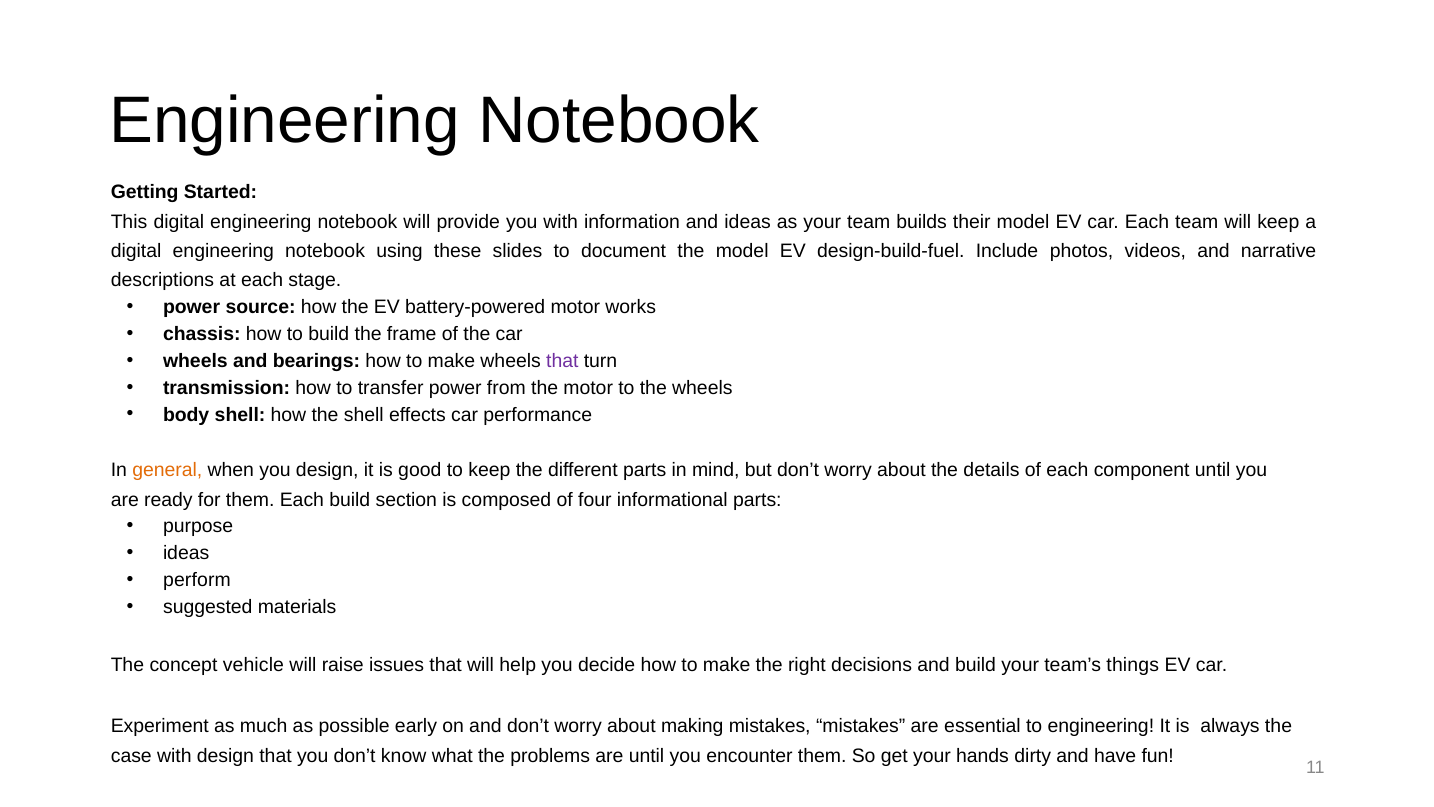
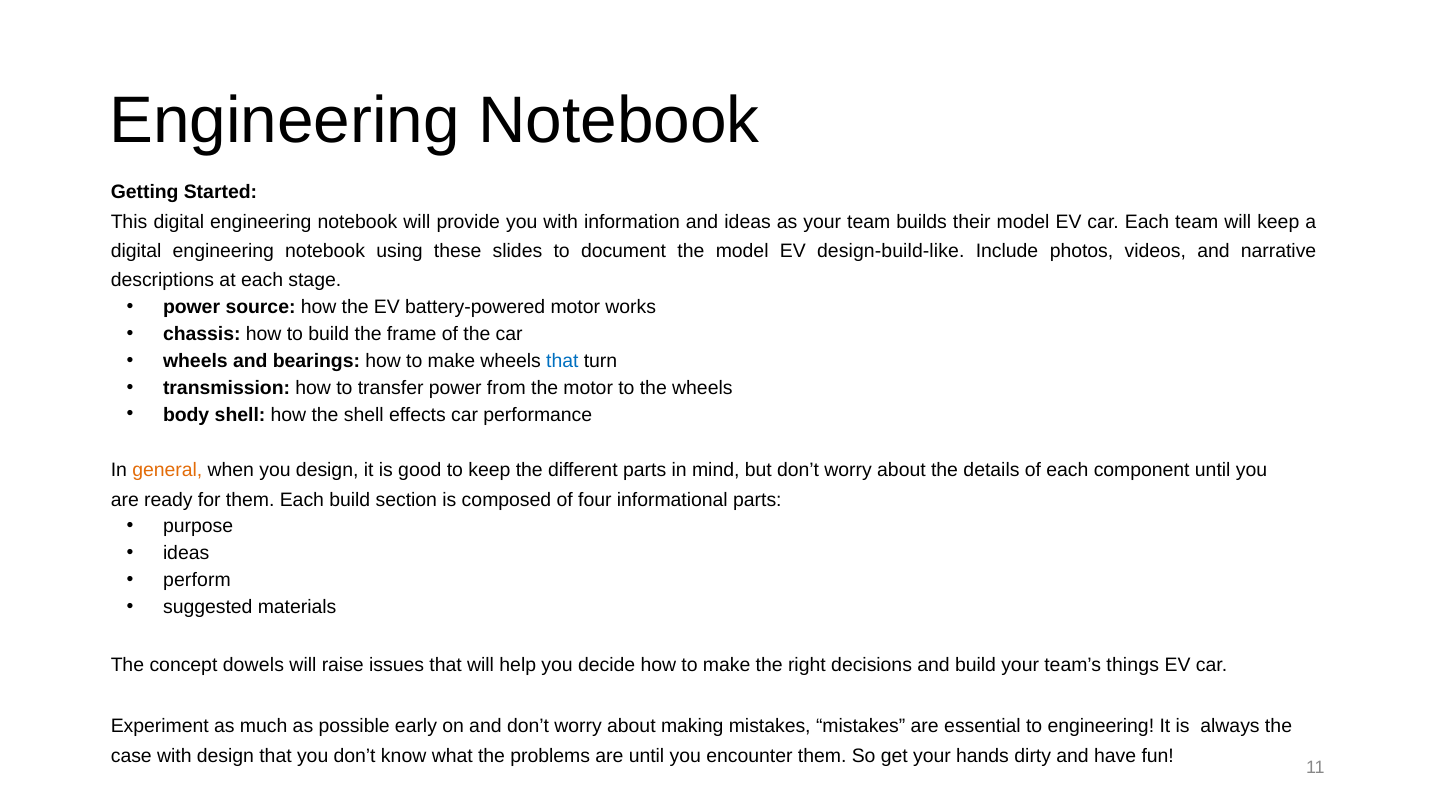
design-build-fuel: design-build-fuel -> design-build-like
that at (562, 361) colour: purple -> blue
vehicle: vehicle -> dowels
